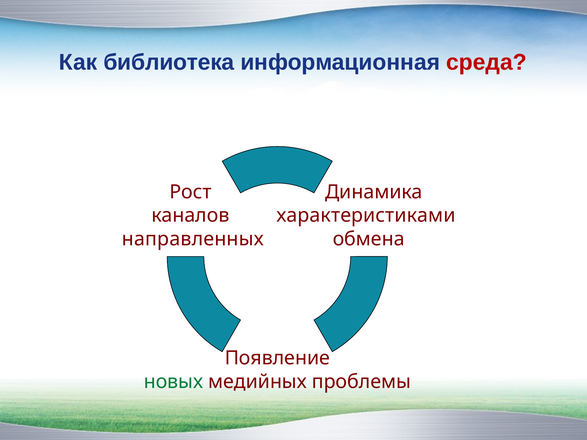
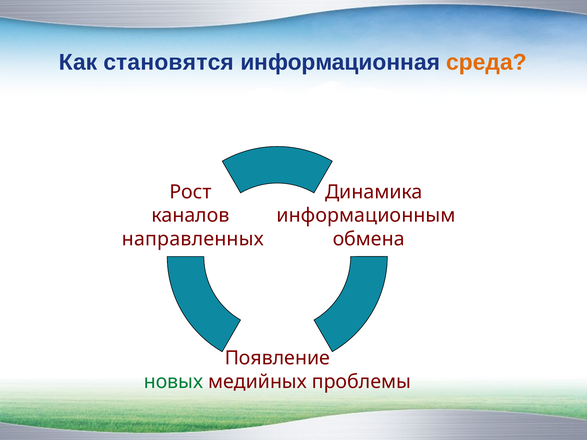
библиотека: библиотека -> становятся
среда colour: red -> orange
характеристиками: характеристиками -> информационным
